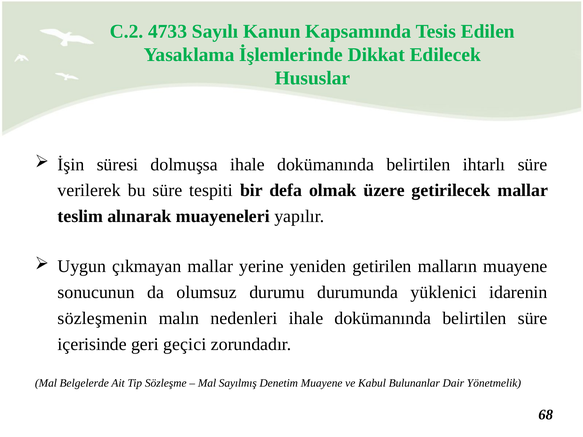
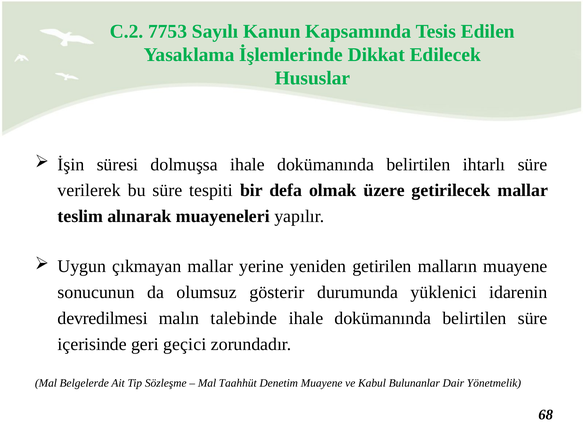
4733: 4733 -> 7753
durumu: durumu -> gösterir
sözleşmenin: sözleşmenin -> devredilmesi
nedenleri: nedenleri -> talebinde
Sayılmış: Sayılmış -> Taahhüt
